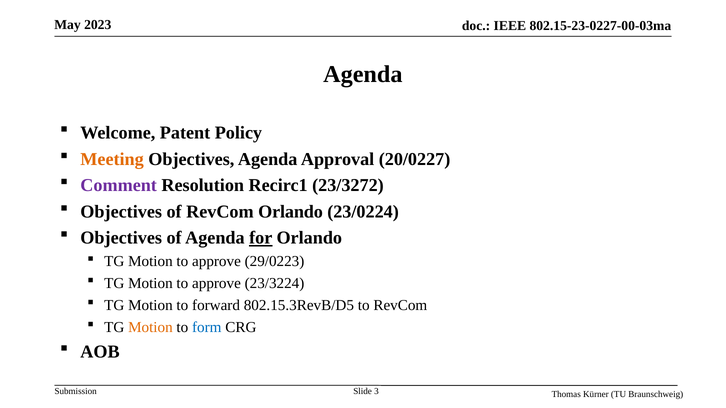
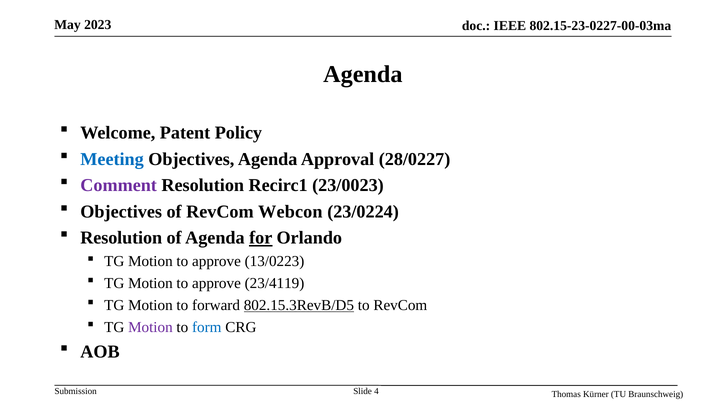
Meeting colour: orange -> blue
20/0227: 20/0227 -> 28/0227
23/3272: 23/3272 -> 23/0023
RevCom Orlando: Orlando -> Webcon
Objectives at (121, 238): Objectives -> Resolution
29/0223: 29/0223 -> 13/0223
23/3224: 23/3224 -> 23/4119
802.15.3RevB/D5 underline: none -> present
Motion at (150, 327) colour: orange -> purple
3: 3 -> 4
